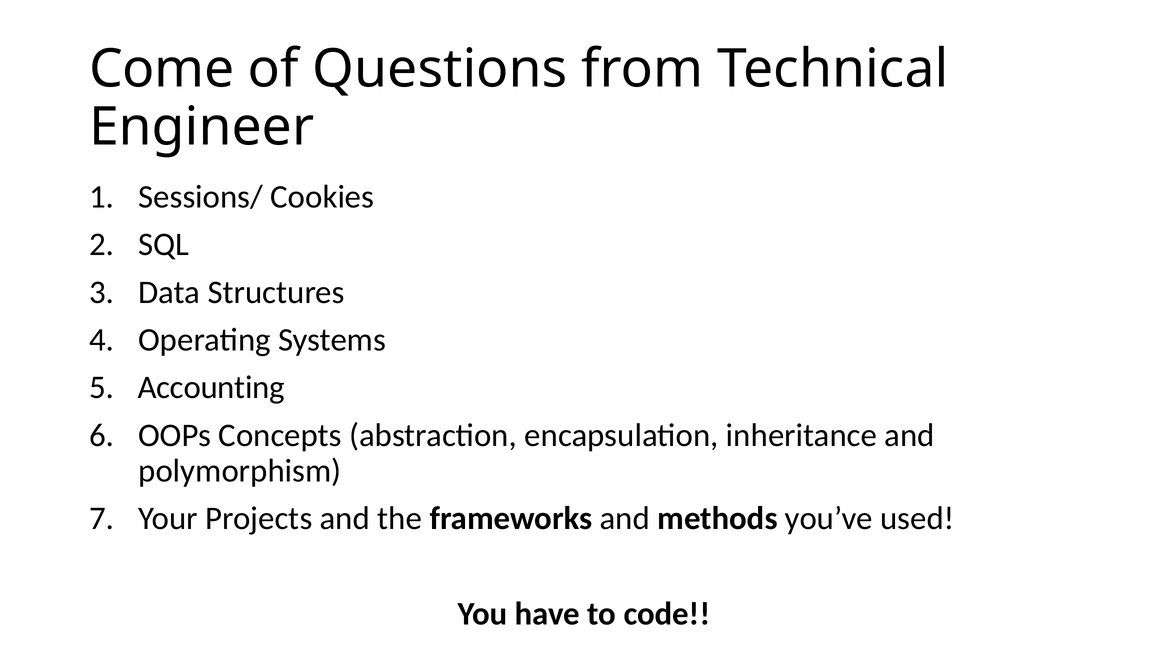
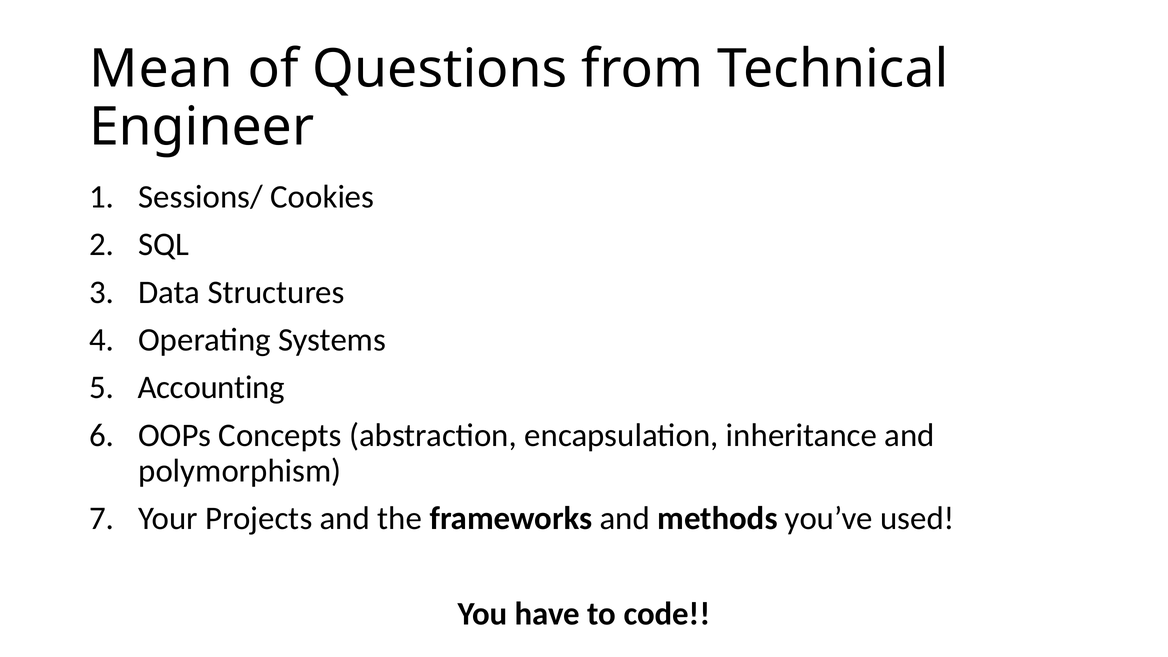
Come: Come -> Mean
